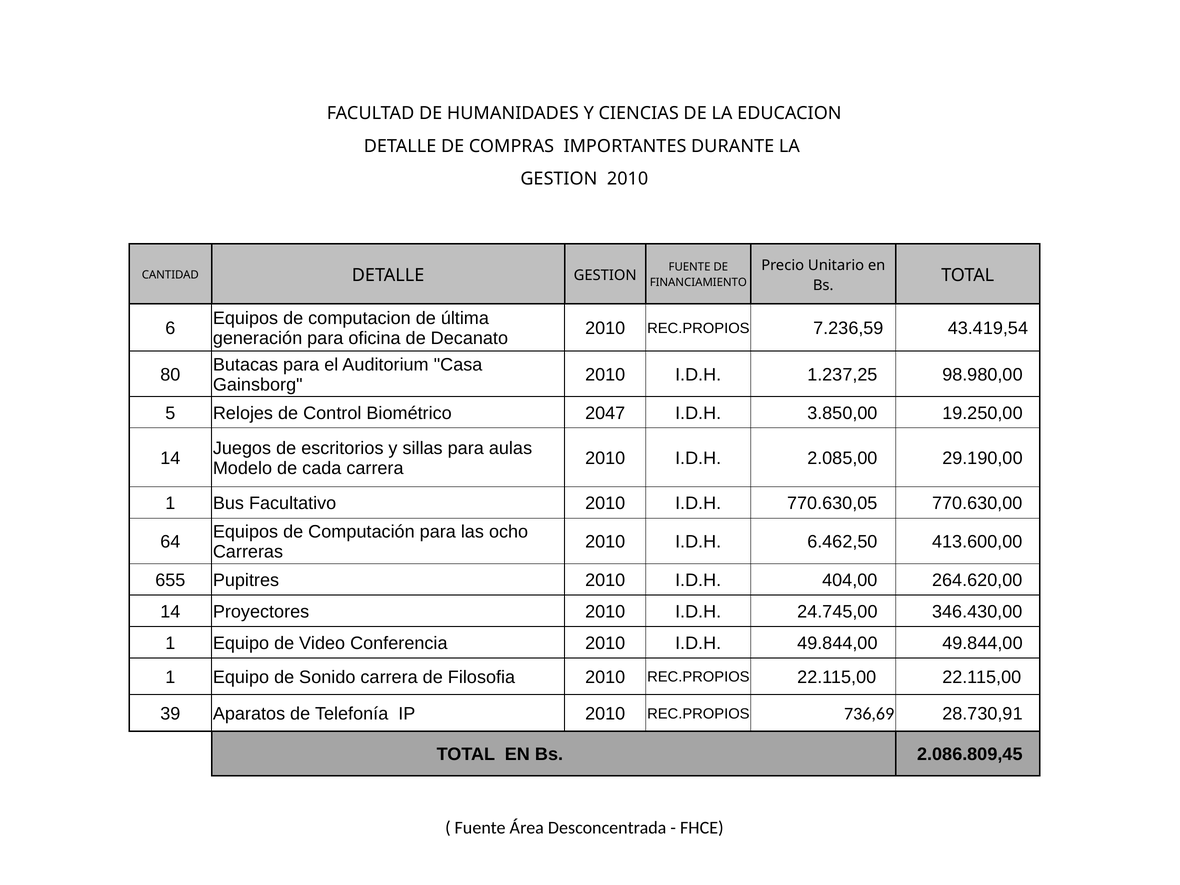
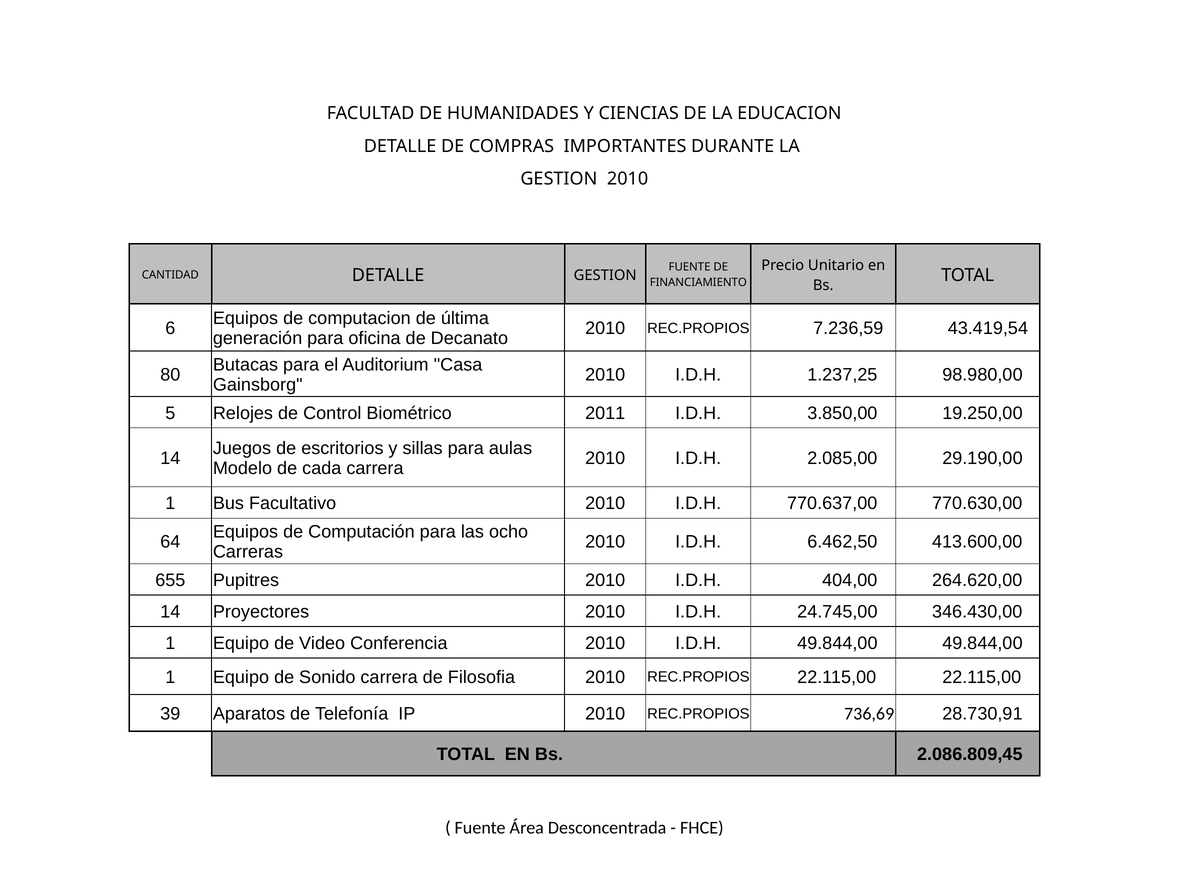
2047: 2047 -> 2011
770.630,05: 770.630,05 -> 770.637,00
